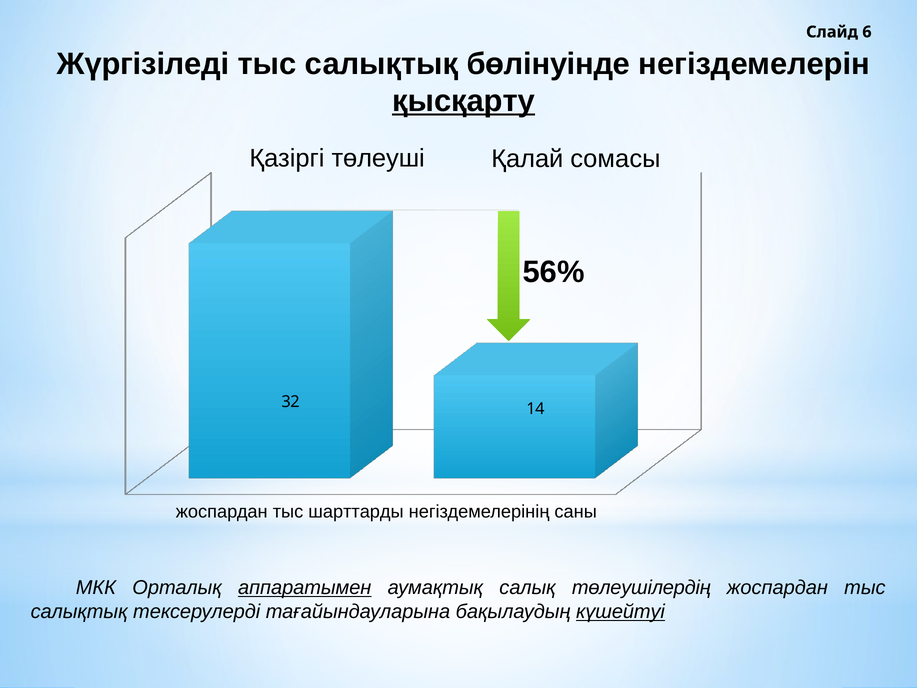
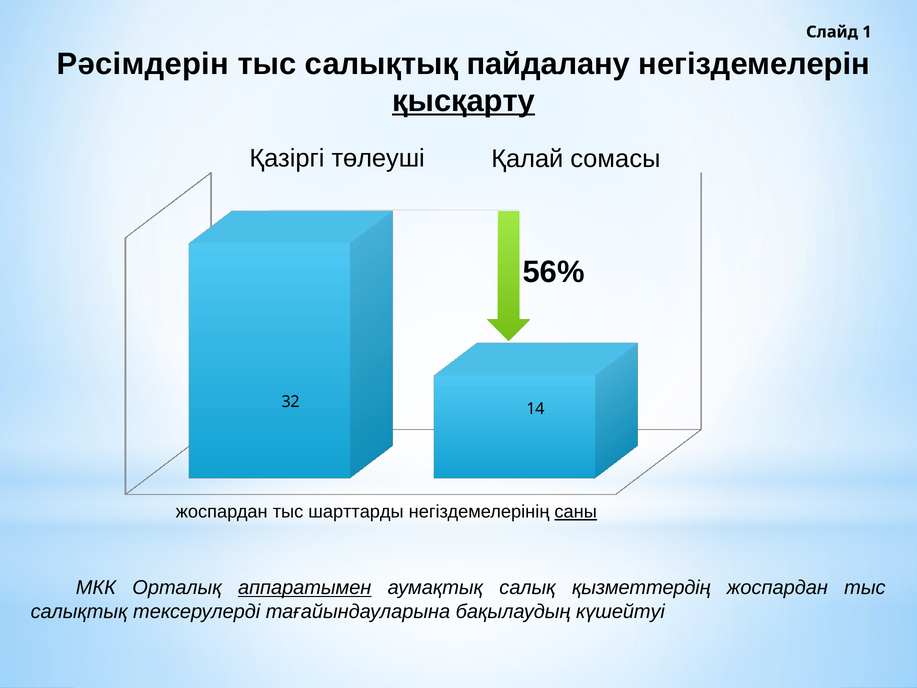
6: 6 -> 1
Жүргізіледі: Жүргізіледі -> Рәсімдерін
бөлінуінде: бөлінуінде -> пайдалану
саны underline: none -> present
төлеушілердің: төлеушілердің -> қызметтердің
күшейтуі underline: present -> none
